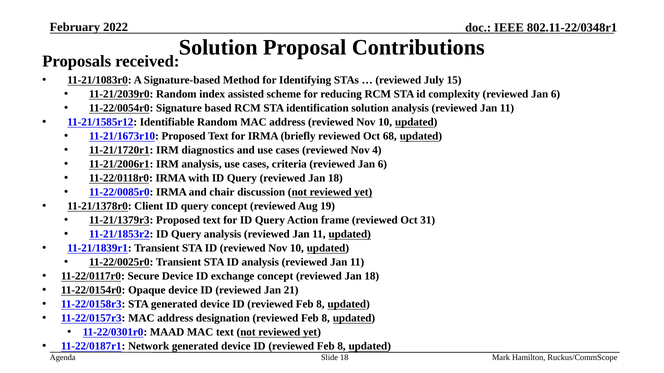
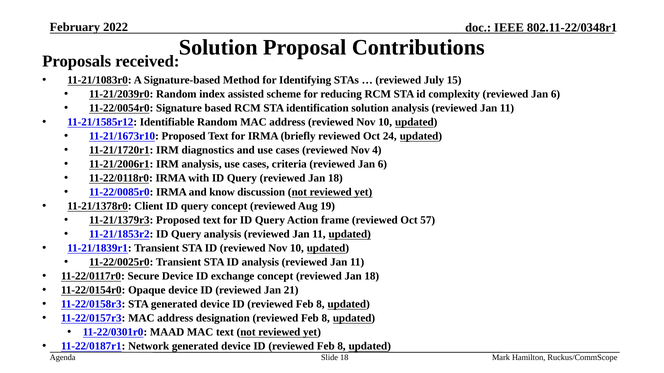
68: 68 -> 24
chair: chair -> know
31: 31 -> 57
